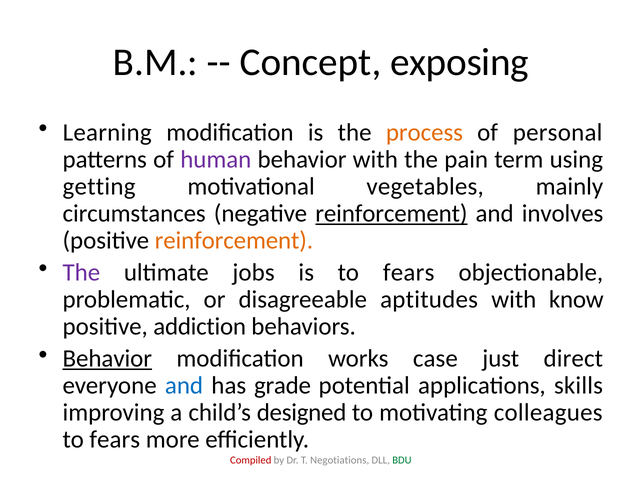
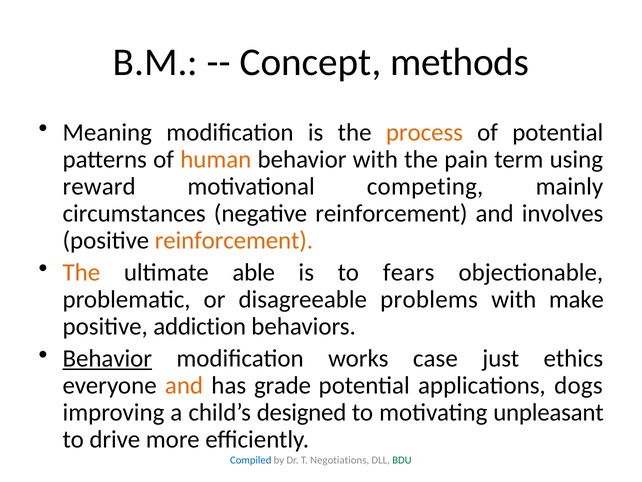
exposing: exposing -> methods
Learning: Learning -> Meaning
of personal: personal -> potential
human colour: purple -> orange
getting: getting -> reward
vegetables: vegetables -> competing
reinforcement at (391, 213) underline: present -> none
The at (81, 272) colour: purple -> orange
jobs: jobs -> able
aptitudes: aptitudes -> problems
know: know -> make
direct: direct -> ethics
and at (184, 385) colour: blue -> orange
skills: skills -> dogs
colleagues: colleagues -> unpleasant
fears at (115, 439): fears -> drive
Compiled colour: red -> blue
